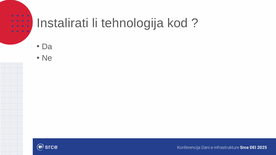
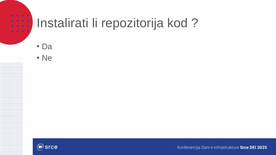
tehnologija: tehnologija -> repozitorija
